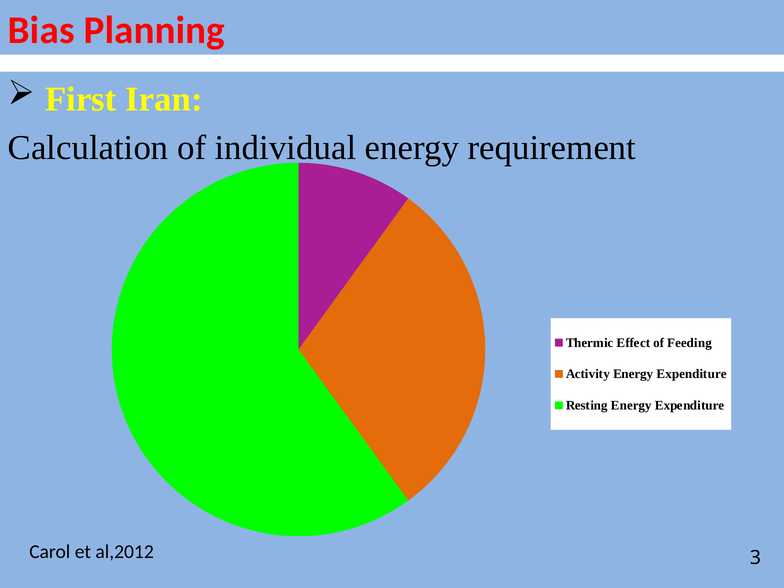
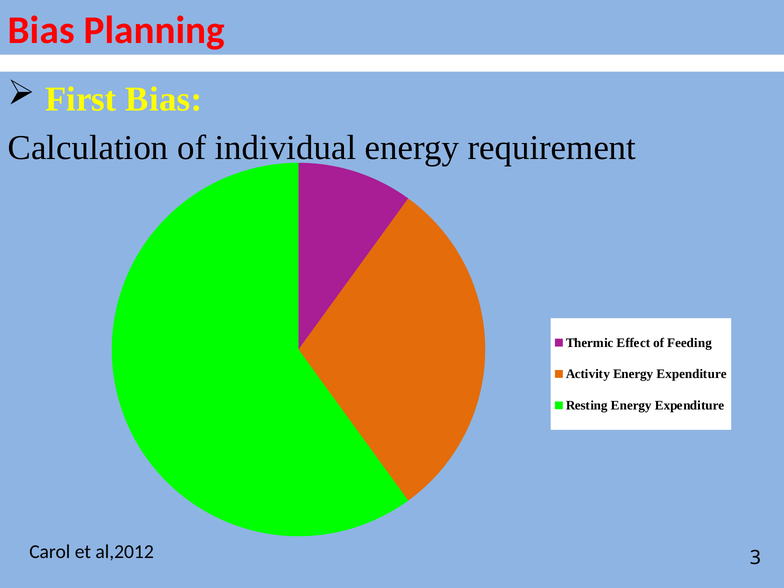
First Iran: Iran -> Bias
